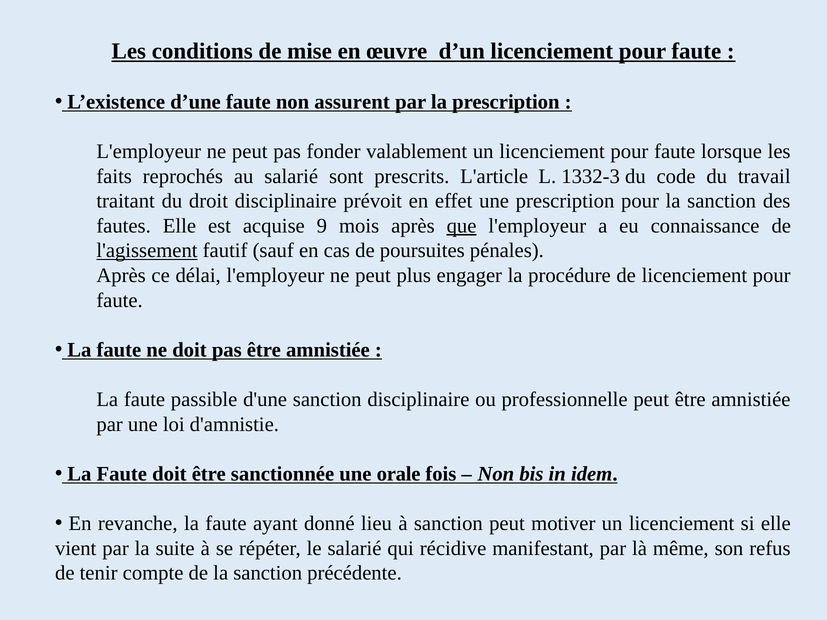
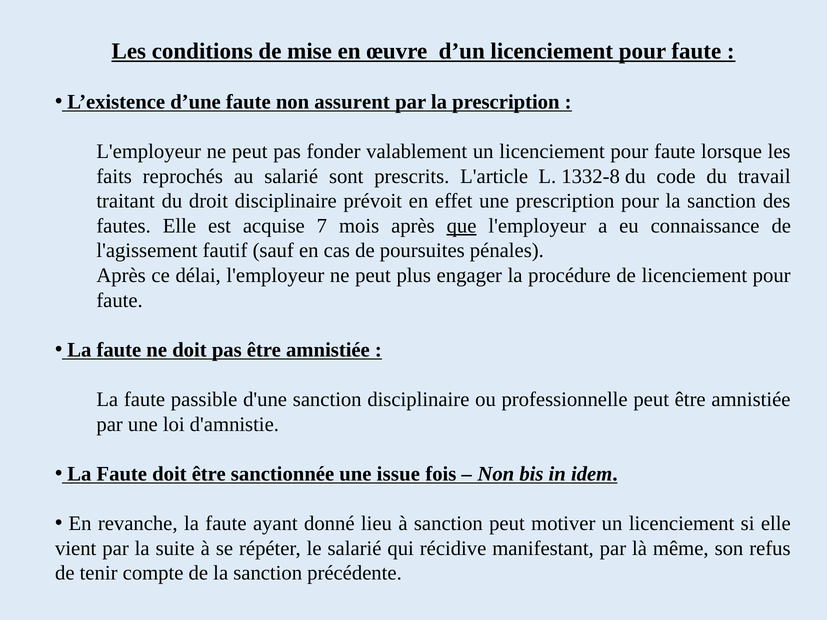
1332-3: 1332-3 -> 1332-8
9: 9 -> 7
l'agissement underline: present -> none
orale: orale -> issue
